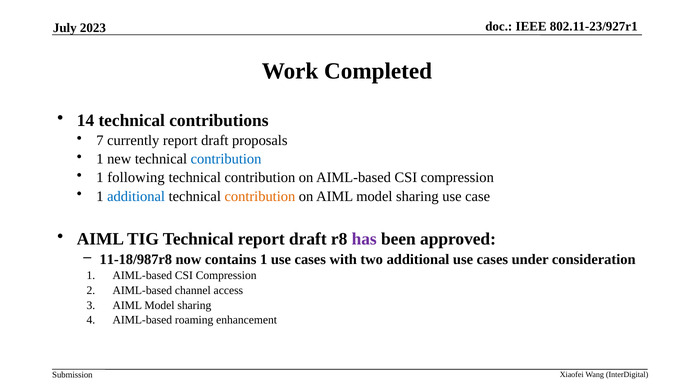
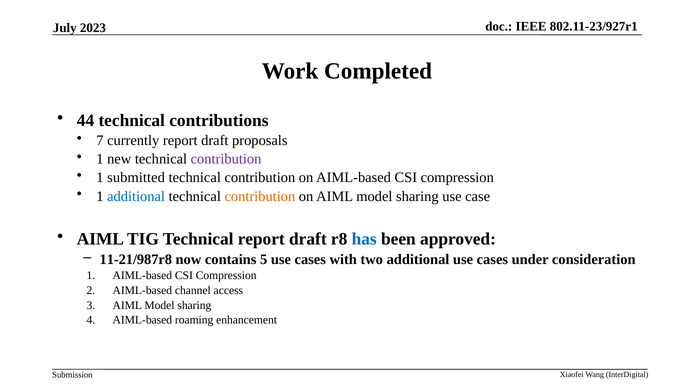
14: 14 -> 44
contribution at (226, 159) colour: blue -> purple
following: following -> submitted
has colour: purple -> blue
11-18/987r8: 11-18/987r8 -> 11-21/987r8
contains 1: 1 -> 5
